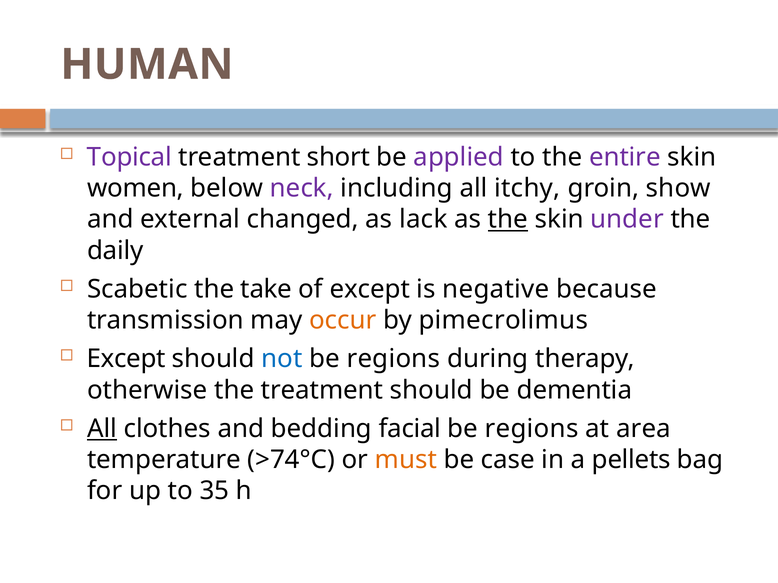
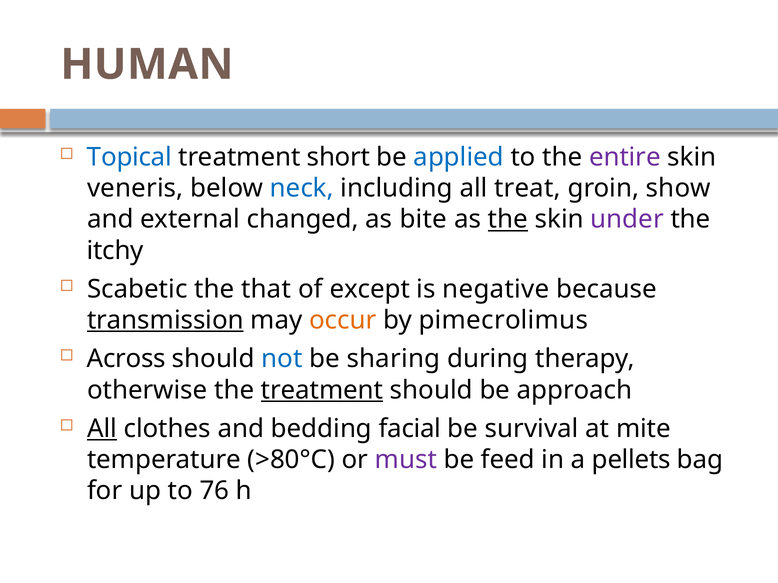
Topical colour: purple -> blue
applied colour: purple -> blue
women: women -> veneris
neck colour: purple -> blue
itchy: itchy -> treat
lack: lack -> bite
daily: daily -> itchy
take: take -> that
transmission underline: none -> present
Except at (126, 359): Except -> Across
regions at (393, 359): regions -> sharing
treatment at (322, 390) underline: none -> present
dementia: dementia -> approach
regions at (532, 429): regions -> survival
area: area -> mite
>74°C: >74°C -> >80°C
must colour: orange -> purple
case: case -> feed
35: 35 -> 76
